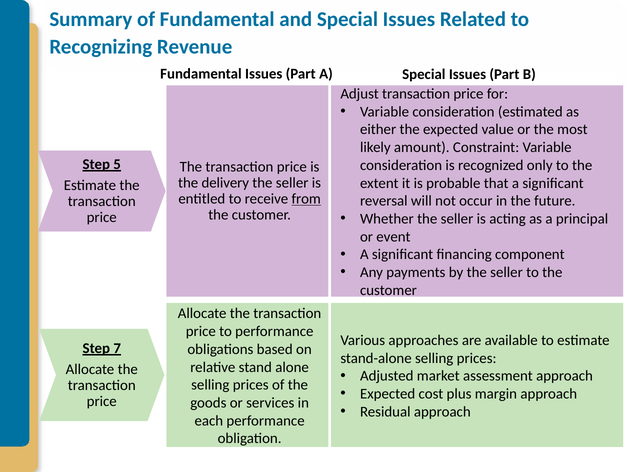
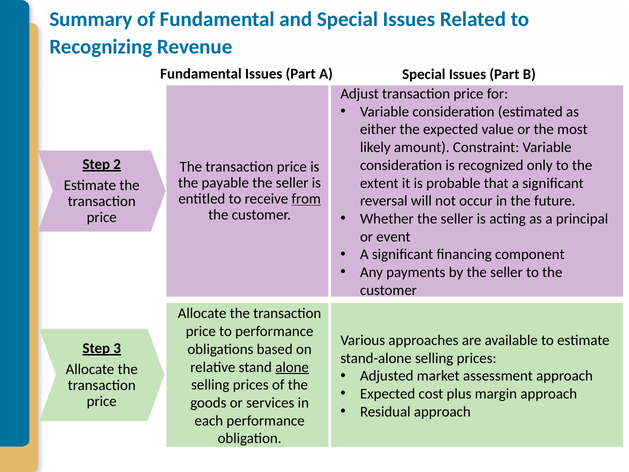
5: 5 -> 2
delivery: delivery -> payable
7: 7 -> 3
alone underline: none -> present
